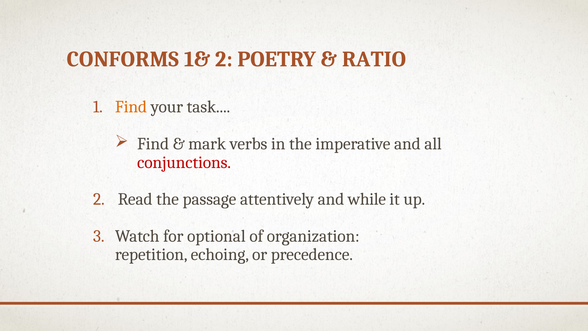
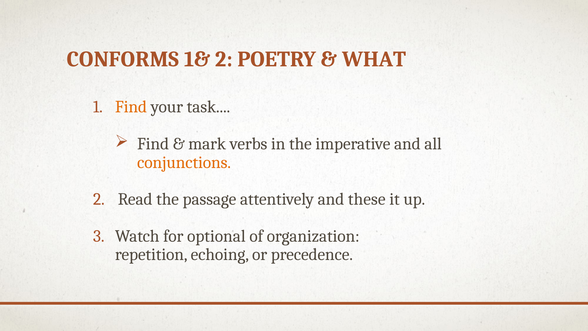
RATIO: RATIO -> WHAT
conjunctions colour: red -> orange
while: while -> these
